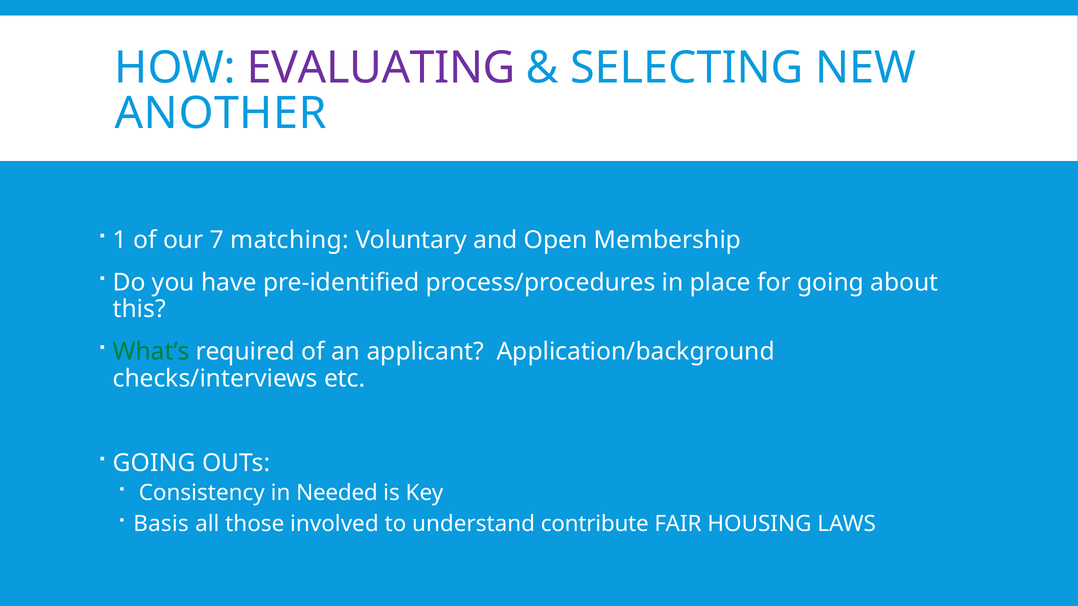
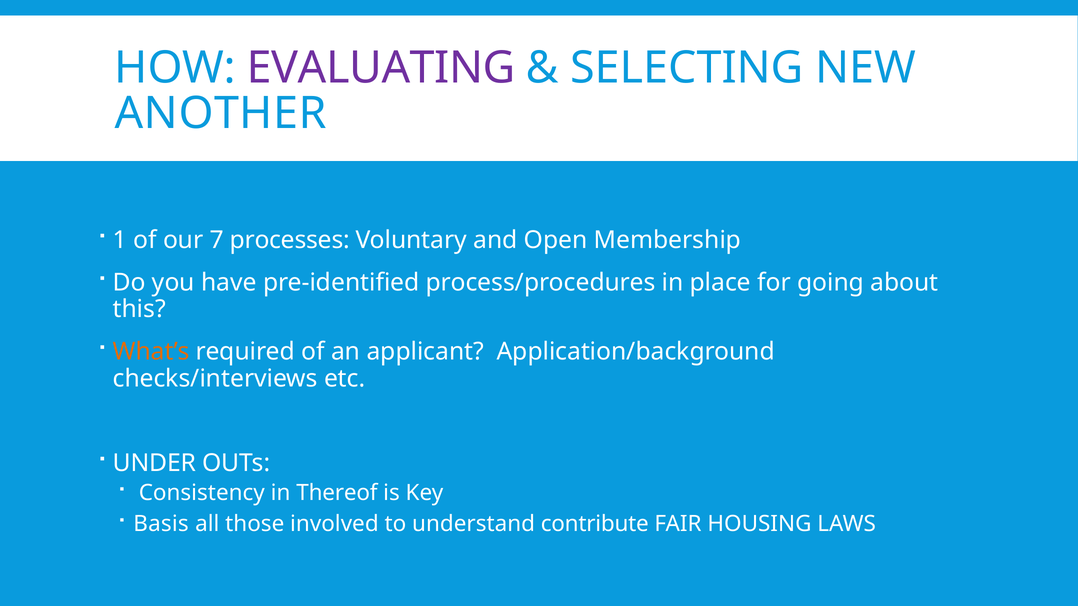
matching: matching -> processes
What’s colour: green -> orange
GOING at (154, 463): GOING -> UNDER
Needed: Needed -> Thereof
